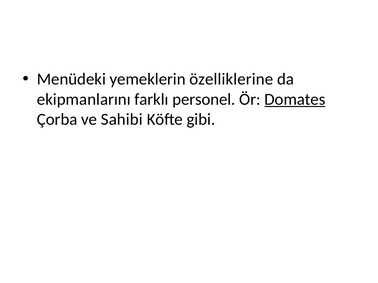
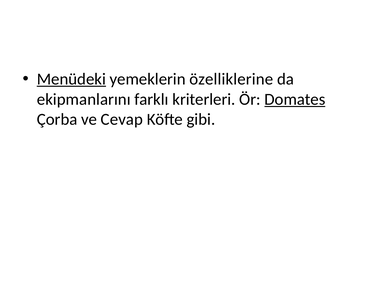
Menüdeki underline: none -> present
personel: personel -> kriterleri
Sahibi: Sahibi -> Cevap
